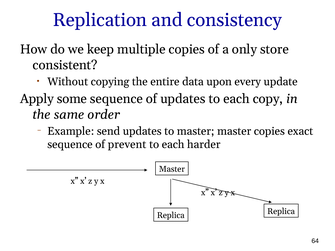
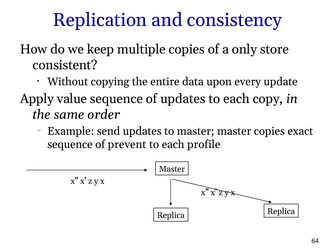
some: some -> value
harder: harder -> profile
